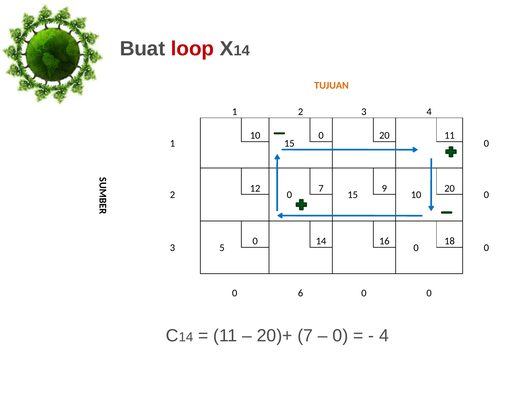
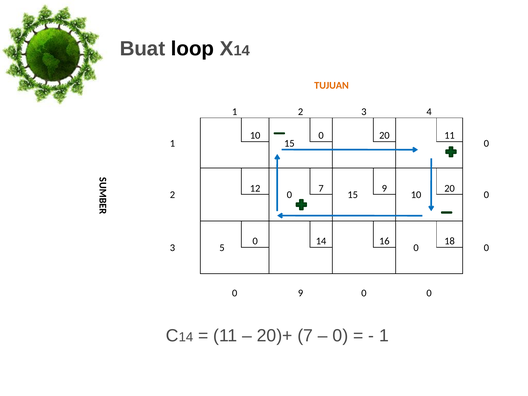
loop colour: red -> black
0 6: 6 -> 9
4 at (384, 336): 4 -> 1
